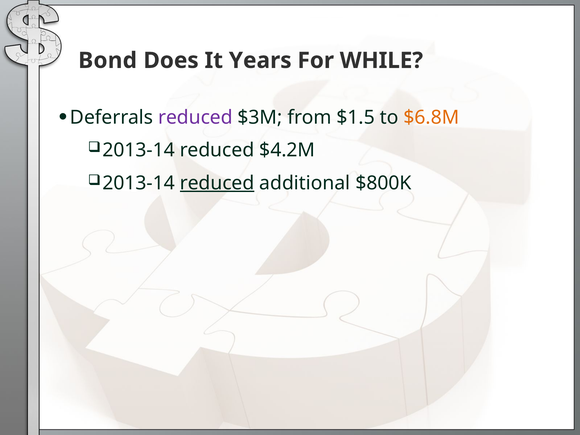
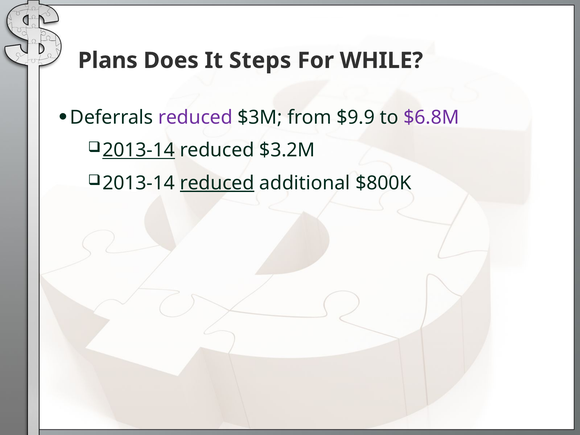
Bond: Bond -> Plans
Years: Years -> Steps
$1.5: $1.5 -> $9.9
$6.8M colour: orange -> purple
2013-14 at (139, 150) underline: none -> present
$4.2M: $4.2M -> $3.2M
